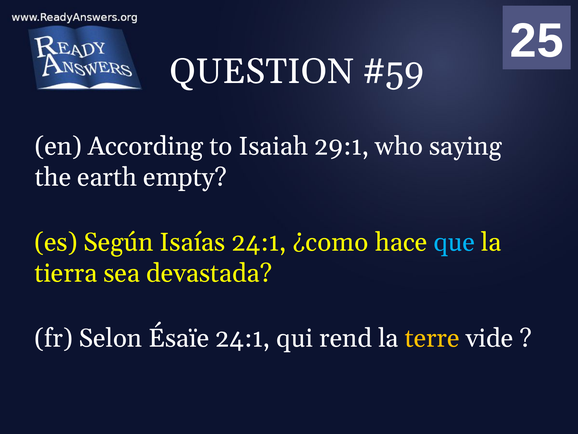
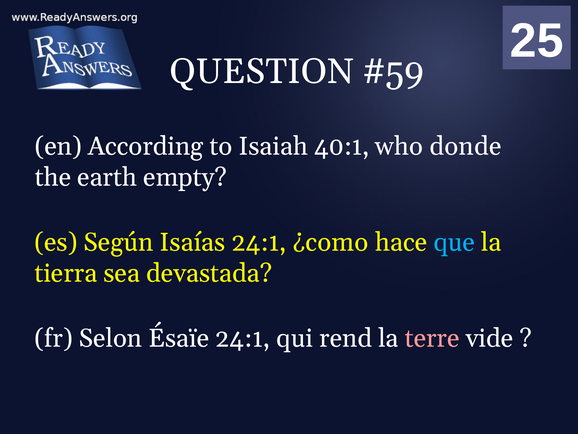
29:1: 29:1 -> 40:1
saying: saying -> donde
terre colour: yellow -> pink
